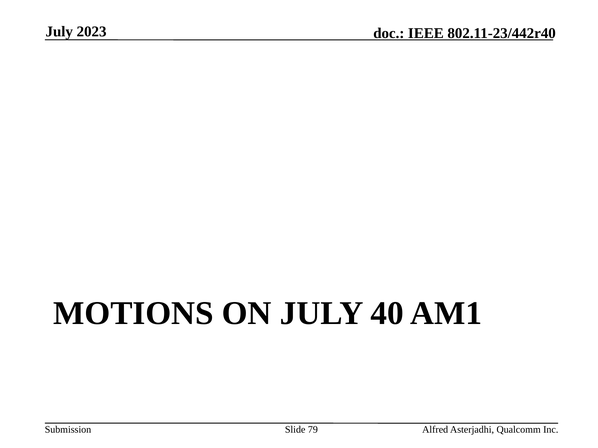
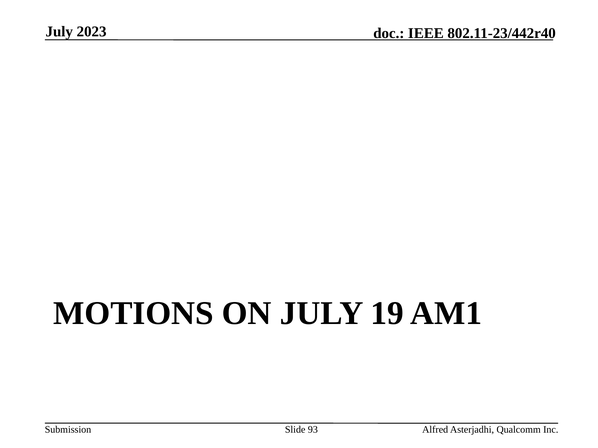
40: 40 -> 19
79: 79 -> 93
